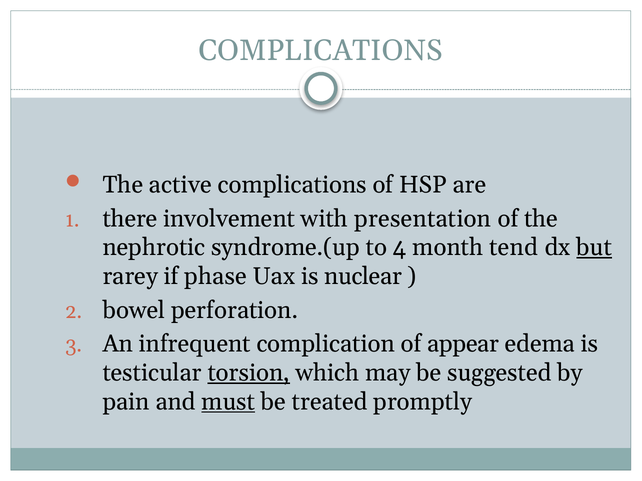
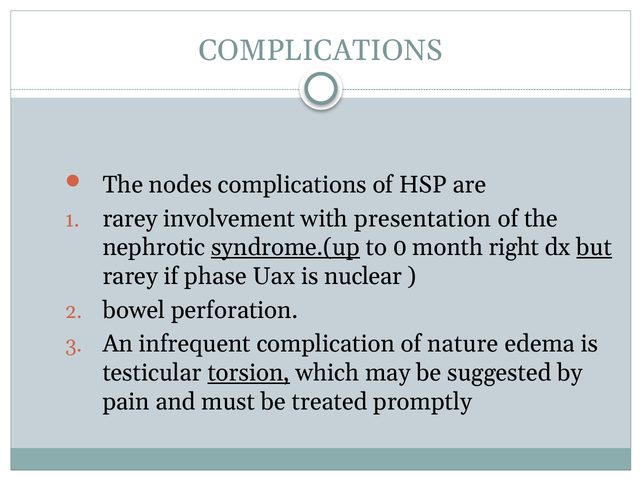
active: active -> nodes
there at (130, 219): there -> rarey
syndrome.(up underline: none -> present
4: 4 -> 0
tend: tend -> right
appear: appear -> nature
must underline: present -> none
